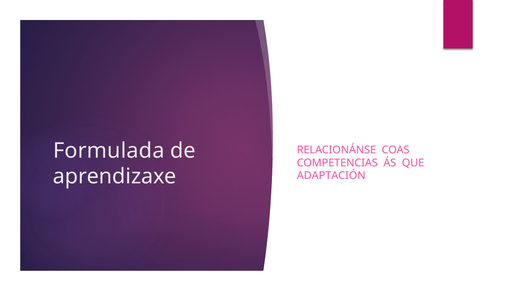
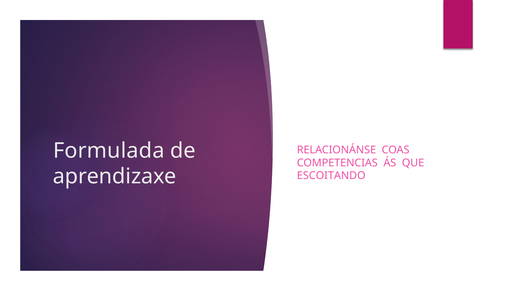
ADAPTACIÓN: ADAPTACIÓN -> ESCOITANDO
